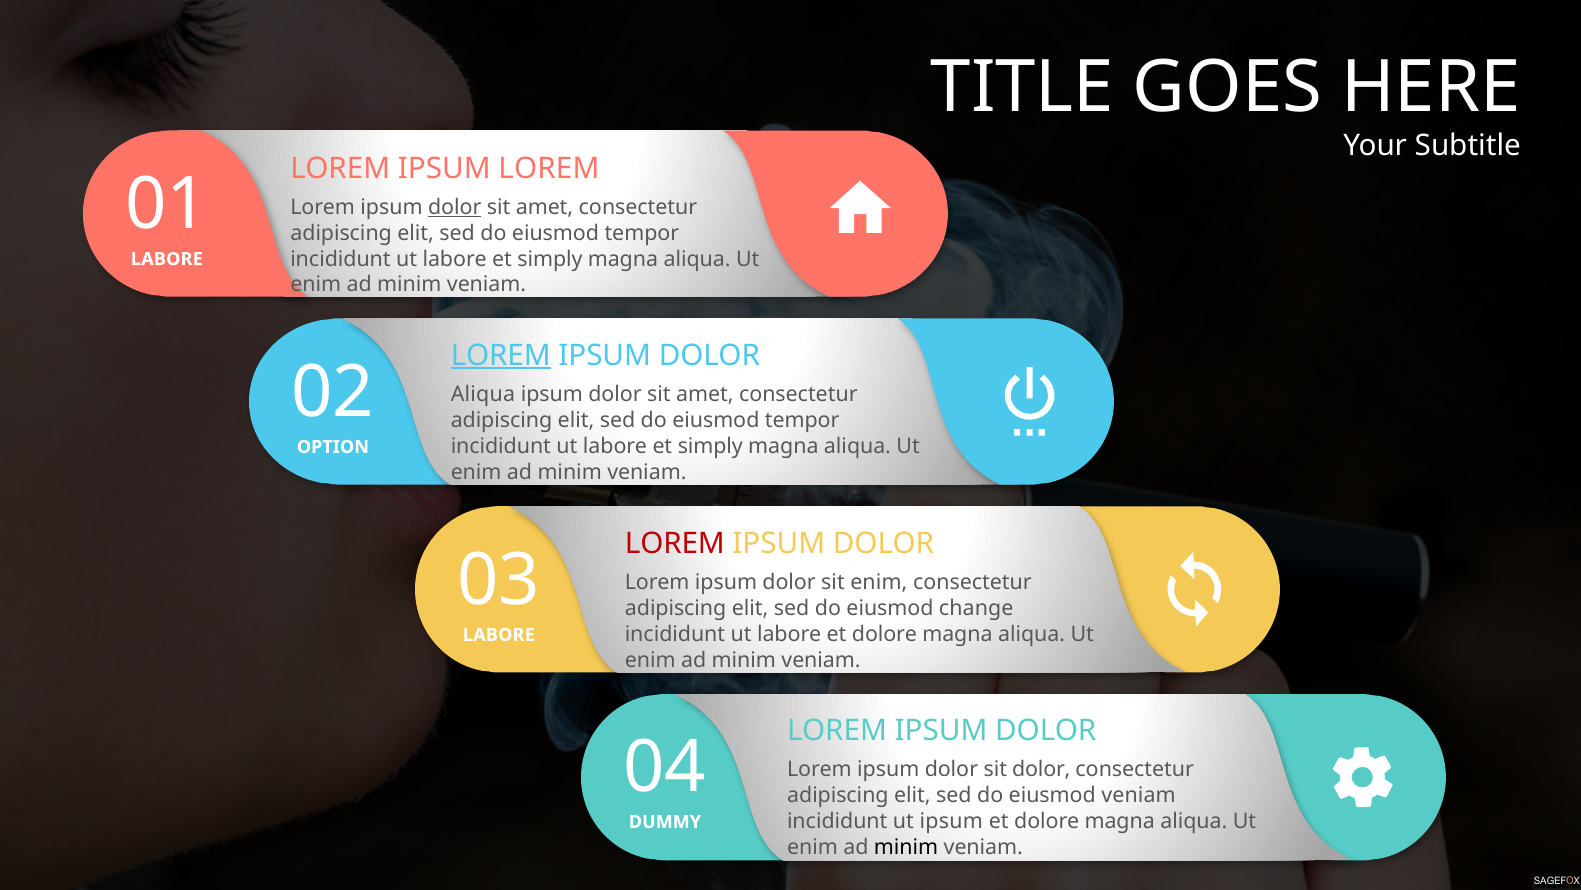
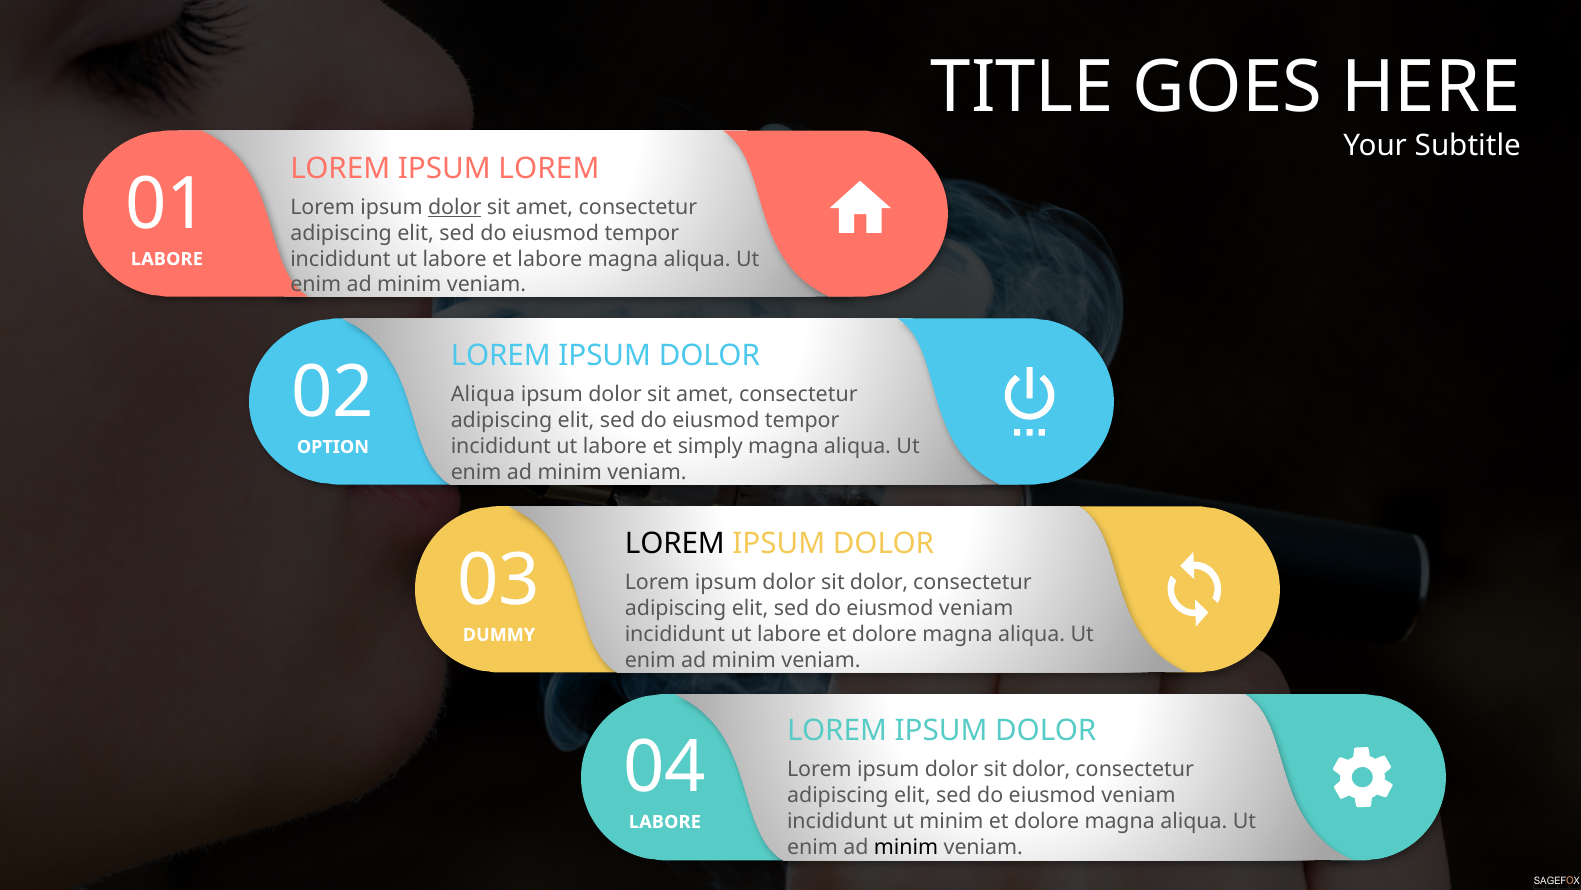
simply at (550, 259): simply -> labore
LOREM at (501, 355) underline: present -> none
LOREM at (675, 543) colour: red -> black
enim at (879, 582): enim -> dolor
change at (976, 608): change -> veniam
LABORE at (499, 634): LABORE -> DUMMY
ut ipsum: ipsum -> minim
DUMMY at (665, 821): DUMMY -> LABORE
